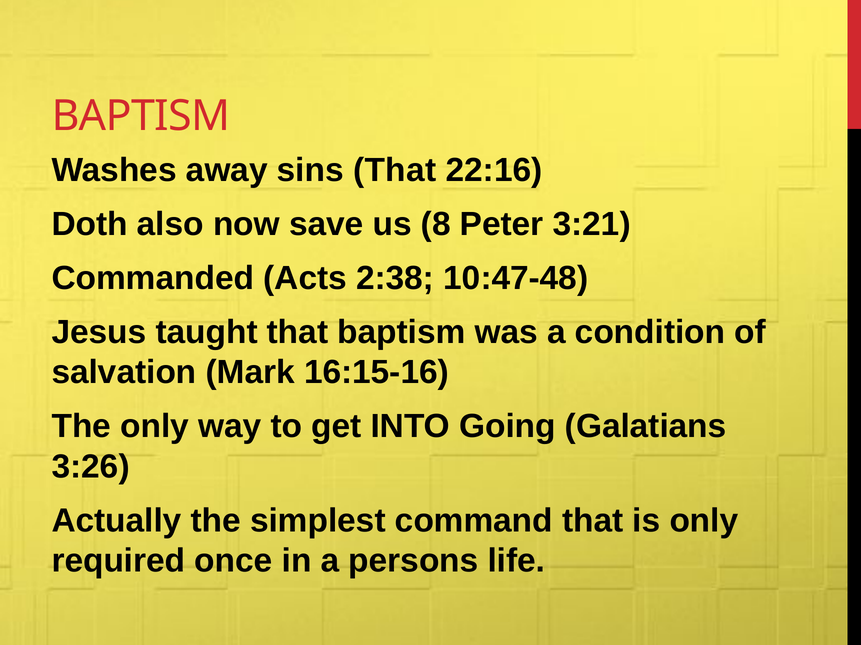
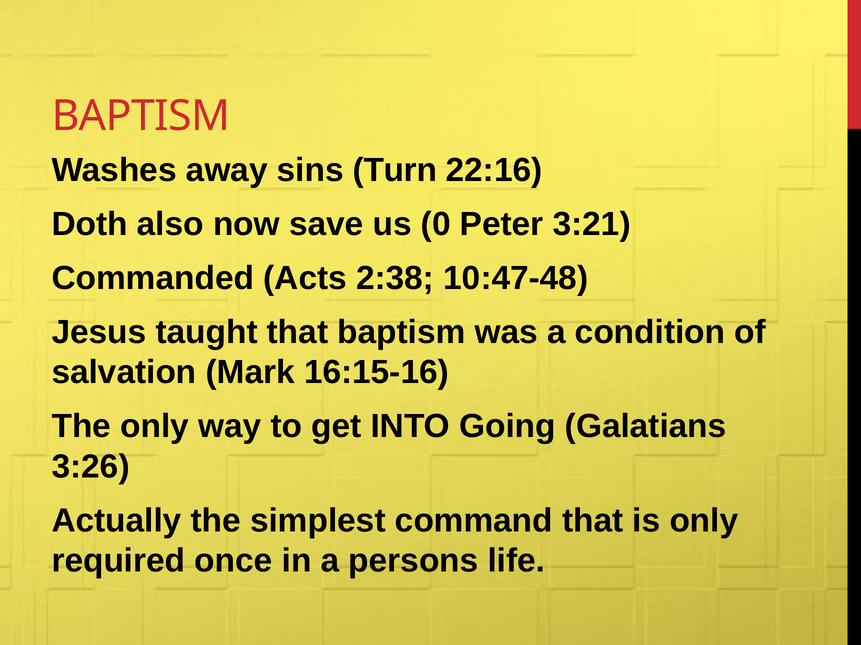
sins That: That -> Turn
8: 8 -> 0
